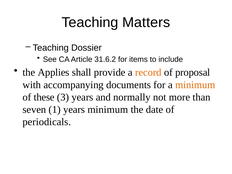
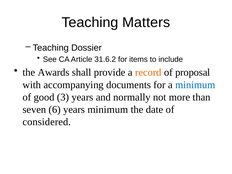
Applies: Applies -> Awards
minimum at (195, 85) colour: orange -> blue
these: these -> good
1: 1 -> 6
periodicals: periodicals -> considered
